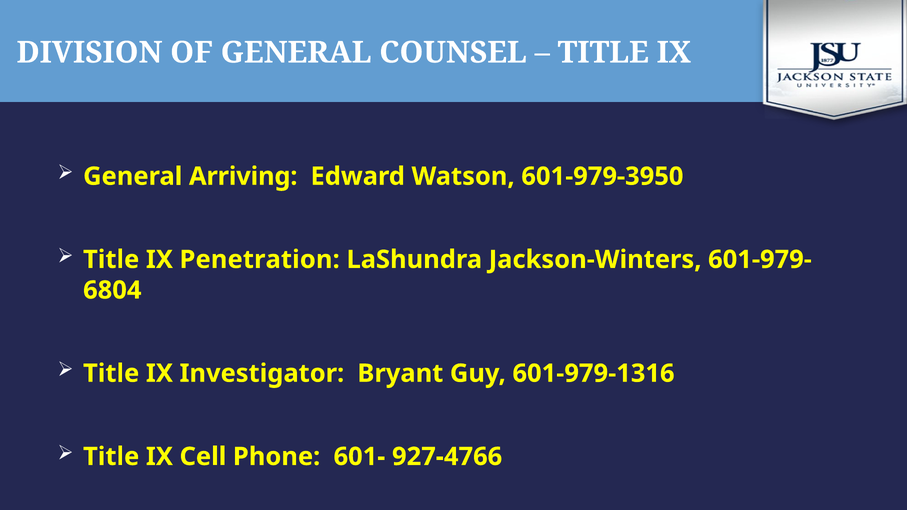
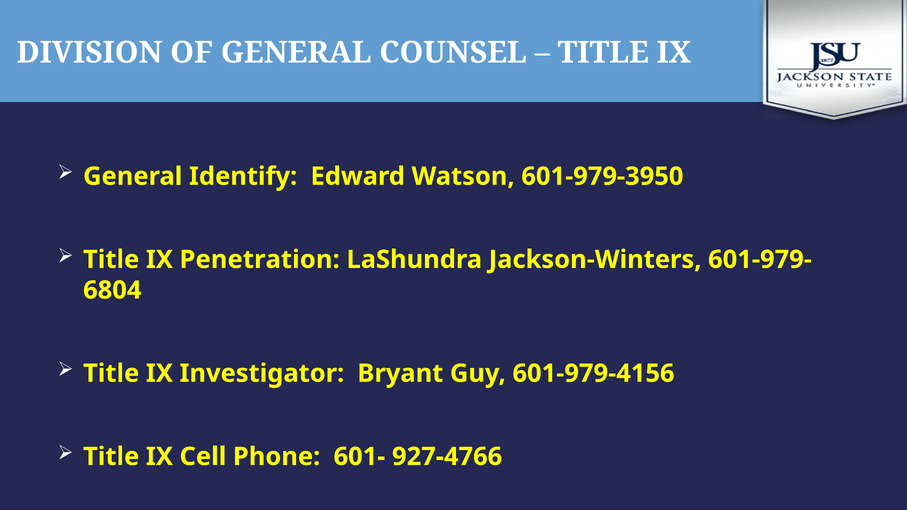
Arriving: Arriving -> Identify
601-979-1316: 601-979-1316 -> 601-979-4156
